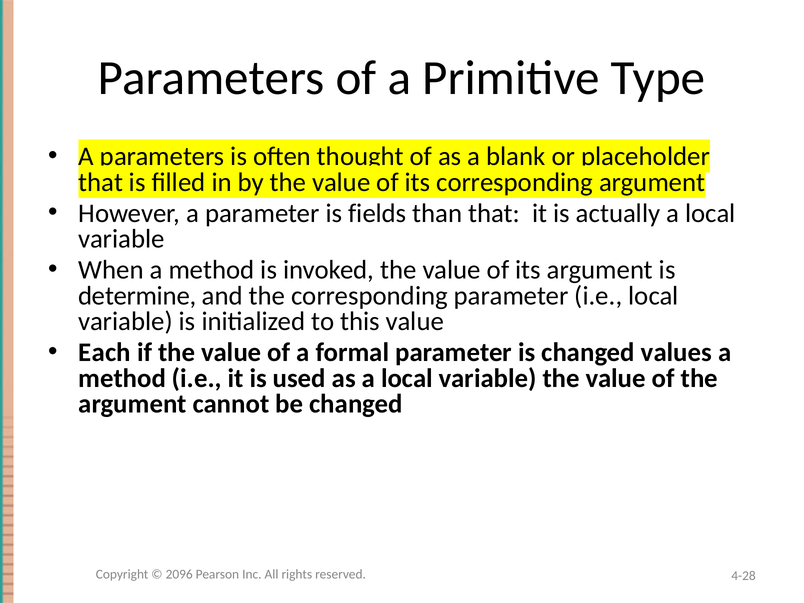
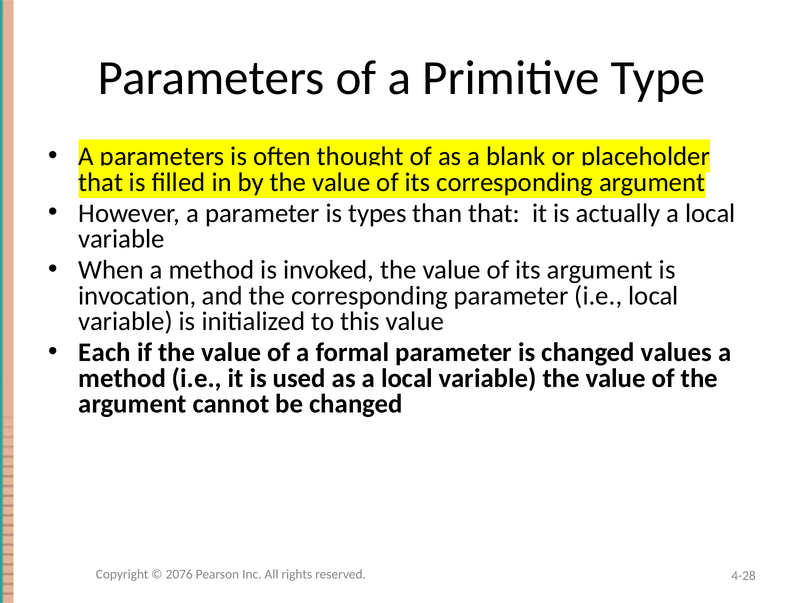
fields: fields -> types
determine: determine -> invocation
2096: 2096 -> 2076
